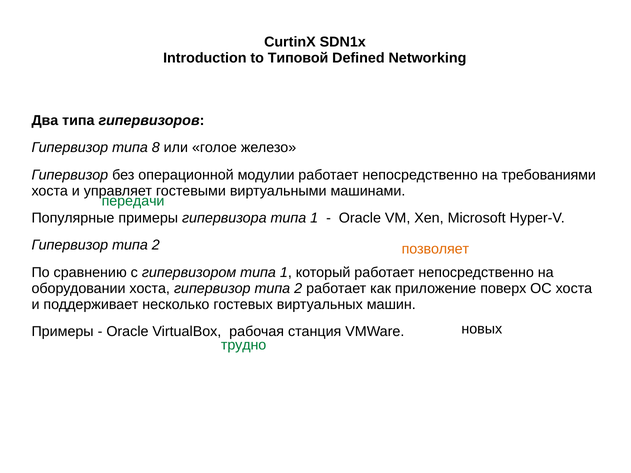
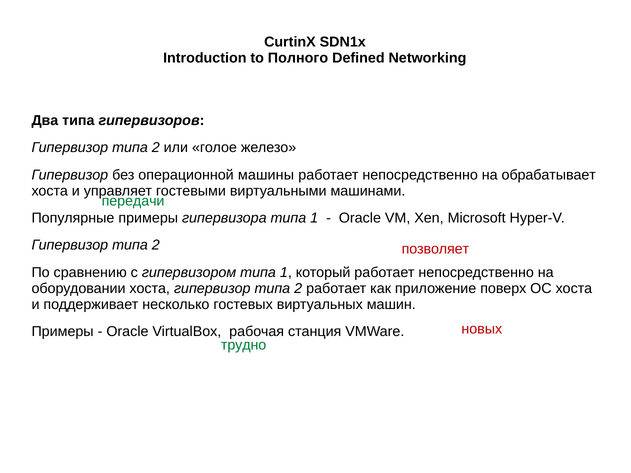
Типовой: Типовой -> Полного
8 at (156, 148): 8 -> 2
модулии: модулии -> машины
требованиями: требованиями -> обрабатывает
позволяет colour: orange -> red
новых colour: black -> red
